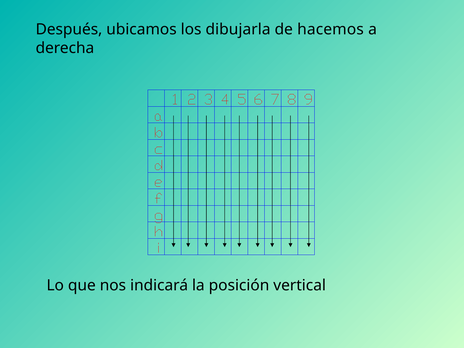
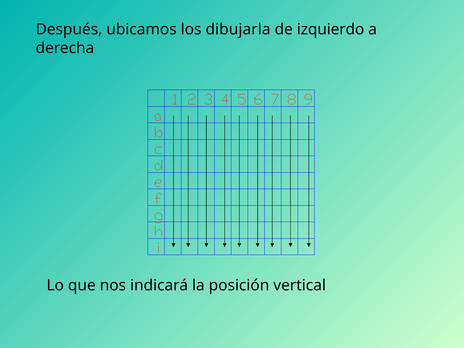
hacemos: hacemos -> izquierdo
